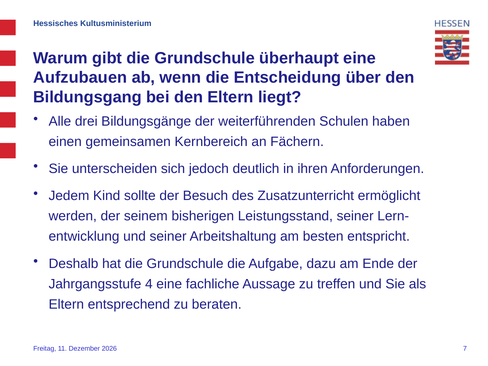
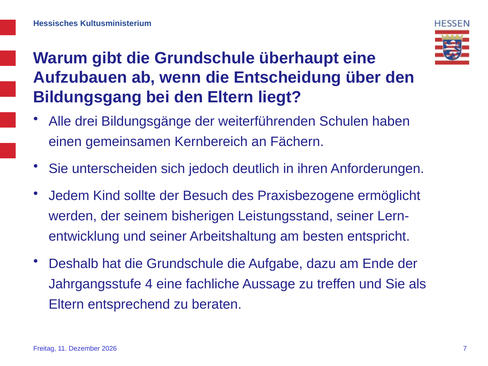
Zusatzunterricht: Zusatzunterricht -> Praxisbezogene
